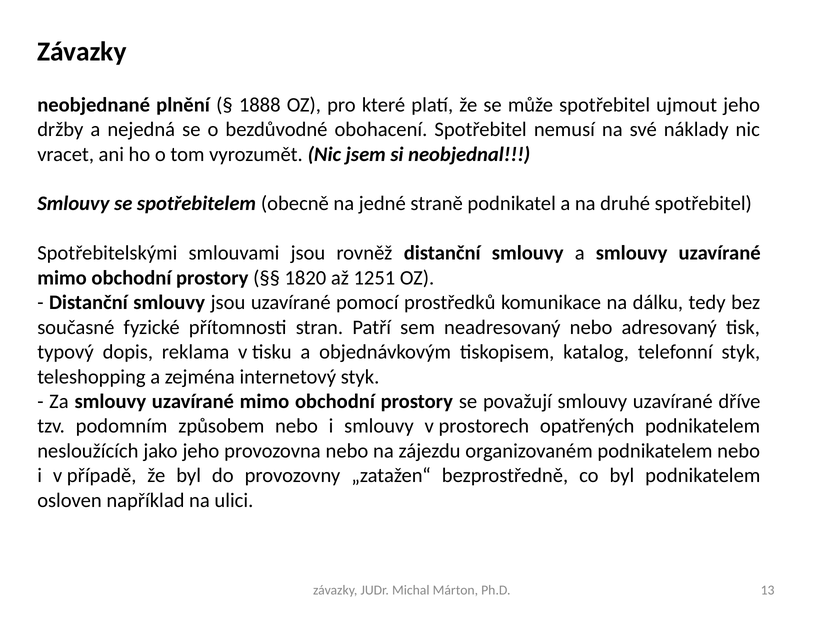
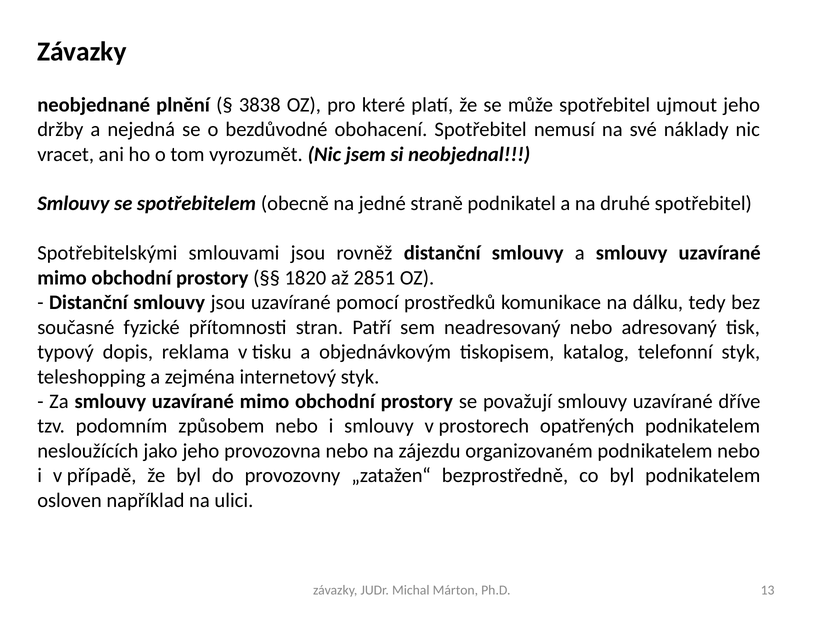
1888: 1888 -> 3838
1251: 1251 -> 2851
